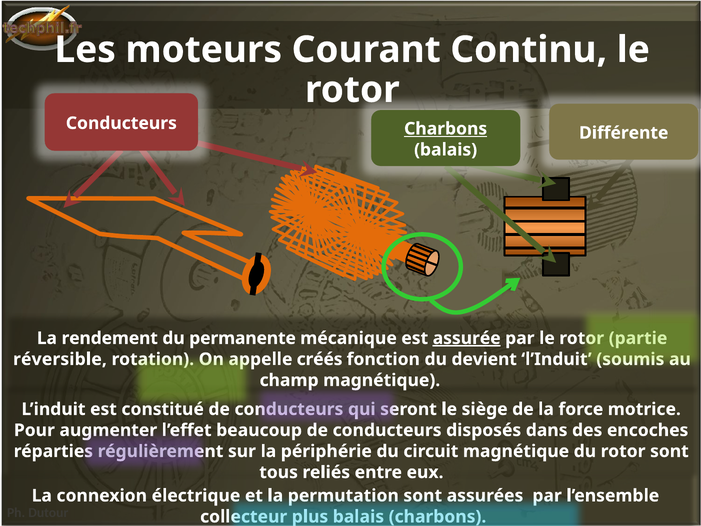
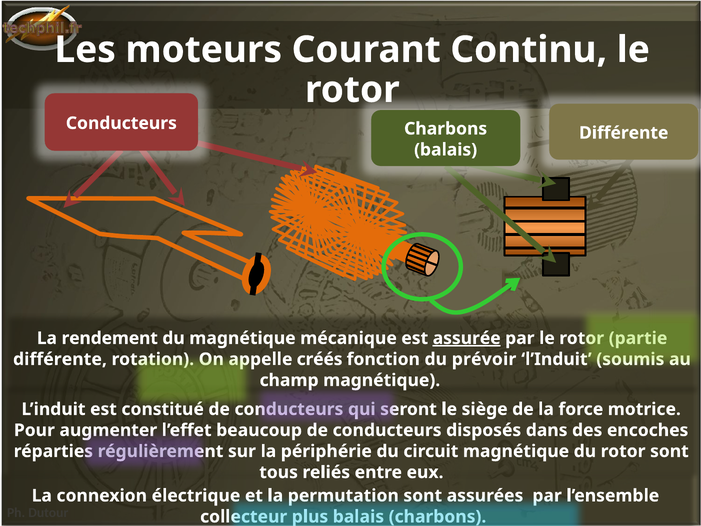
Charbons at (446, 129) underline: present -> none
du permanente: permanente -> magnétique
réversible at (60, 359): réversible -> différente
devient: devient -> prévoir
